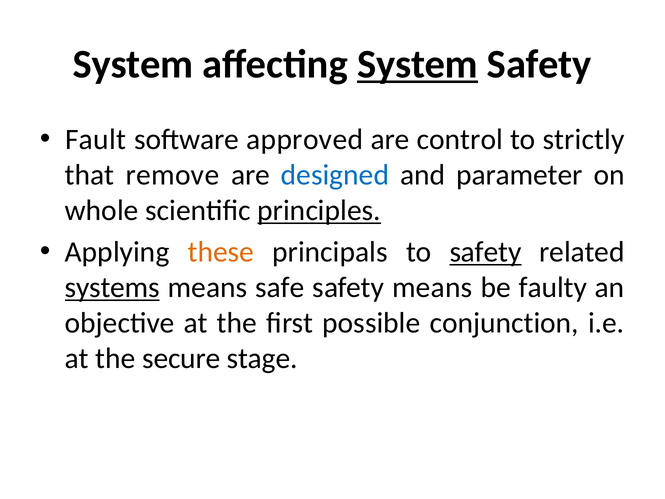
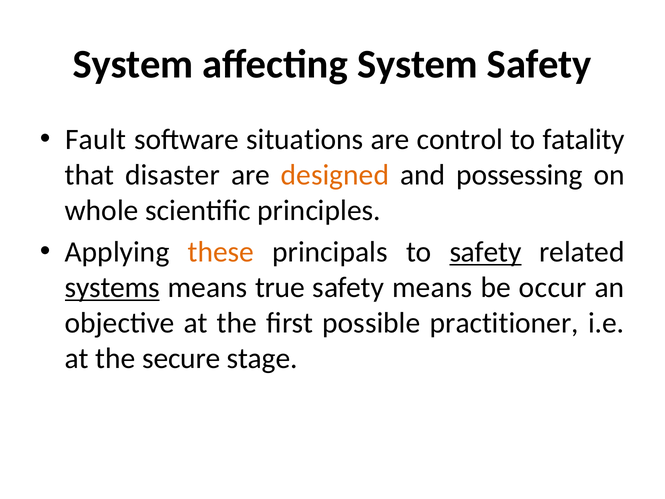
System at (418, 64) underline: present -> none
approved: approved -> situations
strictly: strictly -> fatality
remove: remove -> disaster
designed colour: blue -> orange
parameter: parameter -> possessing
principles underline: present -> none
safe: safe -> true
faulty: faulty -> occur
conjunction: conjunction -> practitioner
